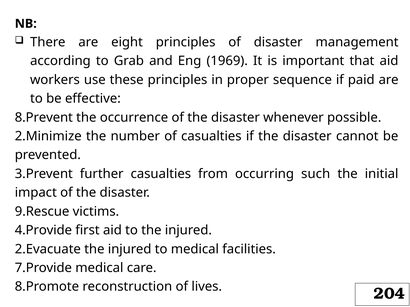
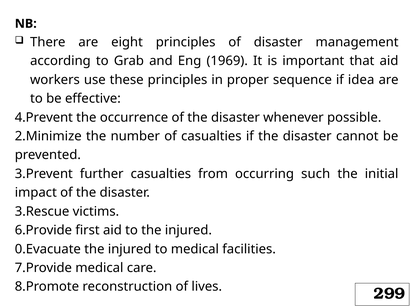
paid: paid -> idea
8.Prevent: 8.Prevent -> 4.Prevent
9.Rescue: 9.Rescue -> 3.Rescue
4.Provide: 4.Provide -> 6.Provide
2.Evacuate: 2.Evacuate -> 0.Evacuate
204: 204 -> 299
